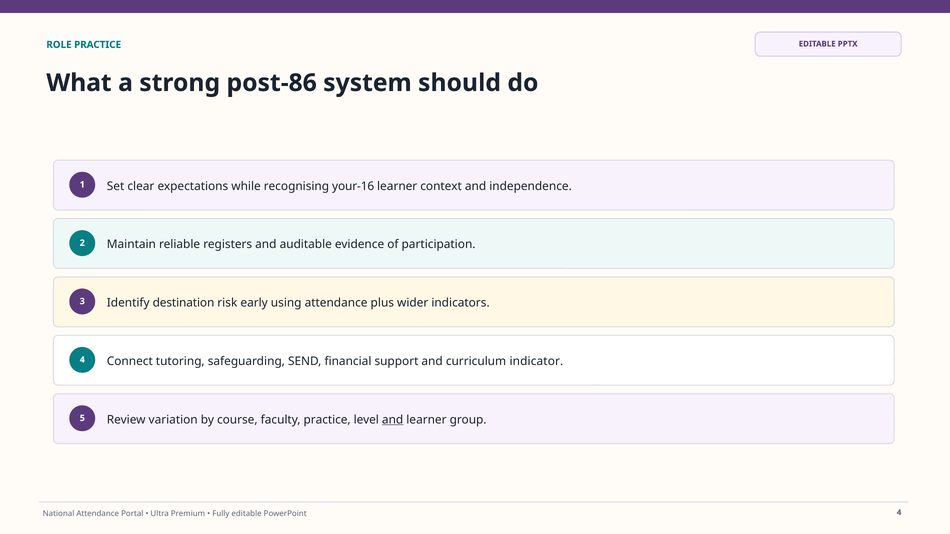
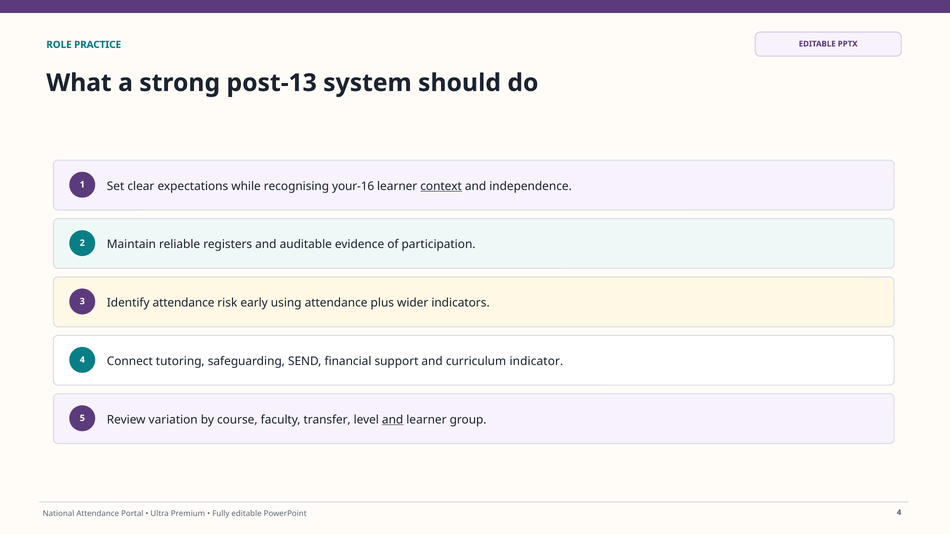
post-86: post-86 -> post-13
context underline: none -> present
Identify destination: destination -> attendance
faculty practice: practice -> transfer
